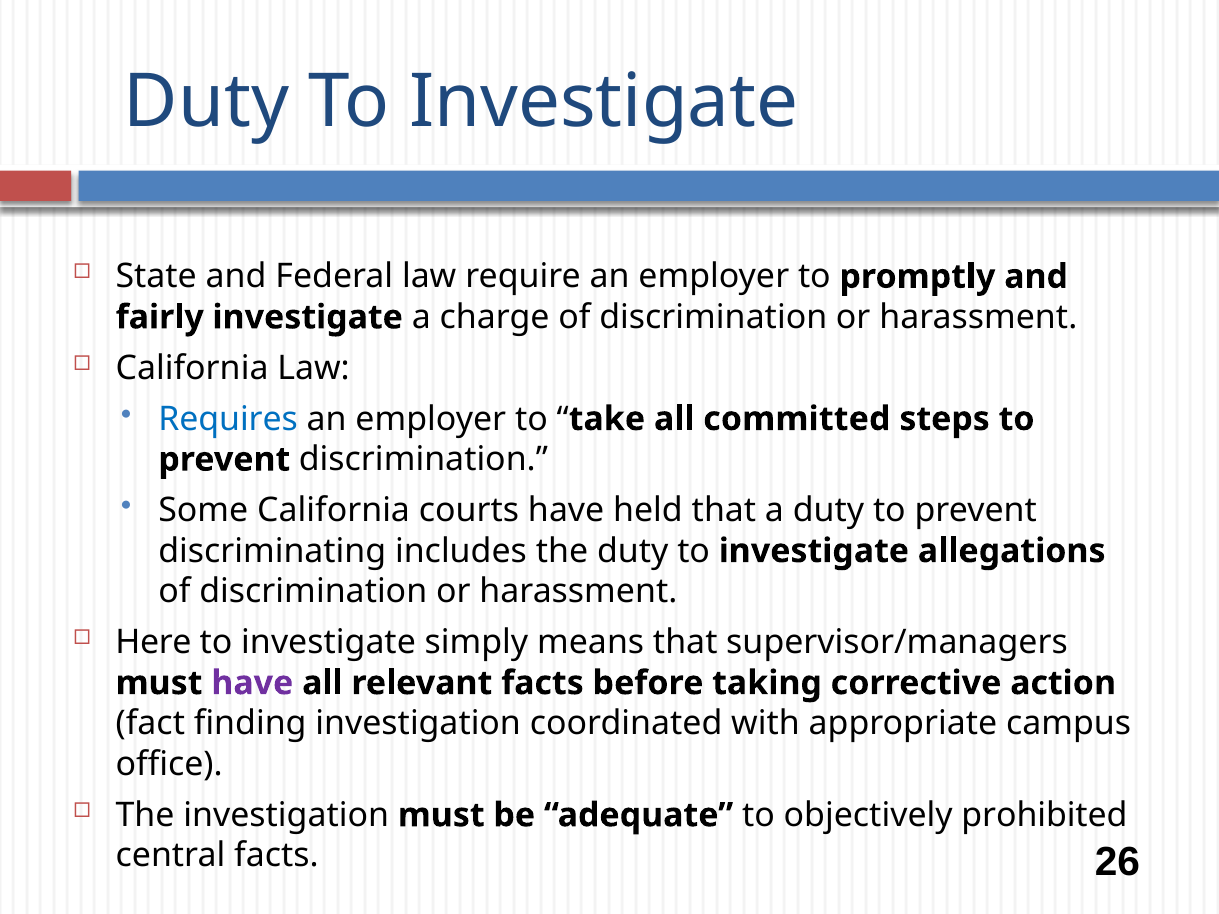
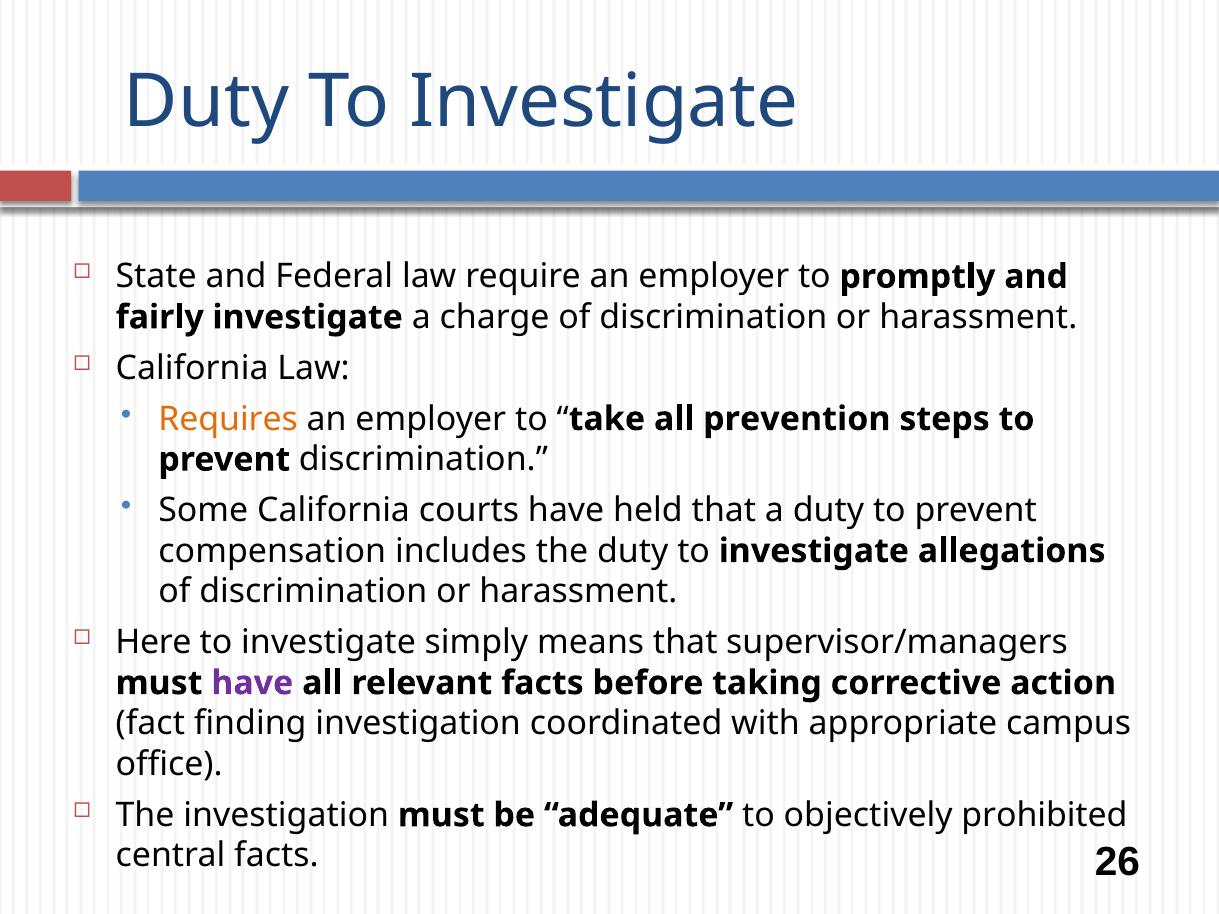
Requires colour: blue -> orange
committed: committed -> prevention
discriminating: discriminating -> compensation
